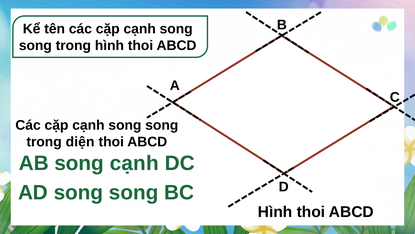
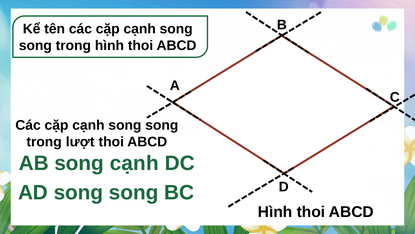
diện: diện -> lượt
